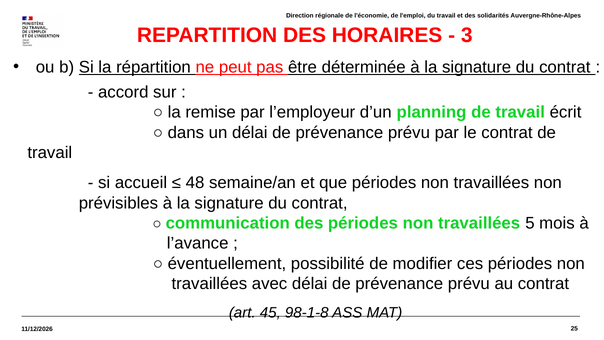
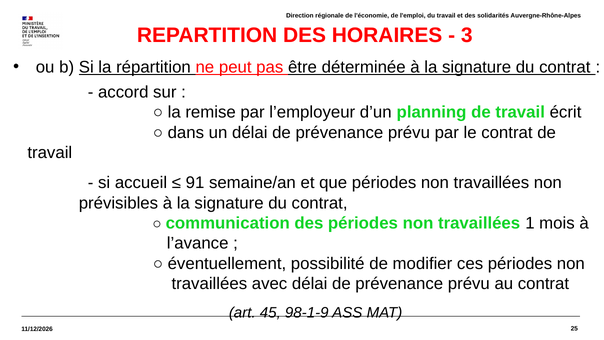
48: 48 -> 91
5: 5 -> 1
98-1-8: 98-1-8 -> 98-1-9
